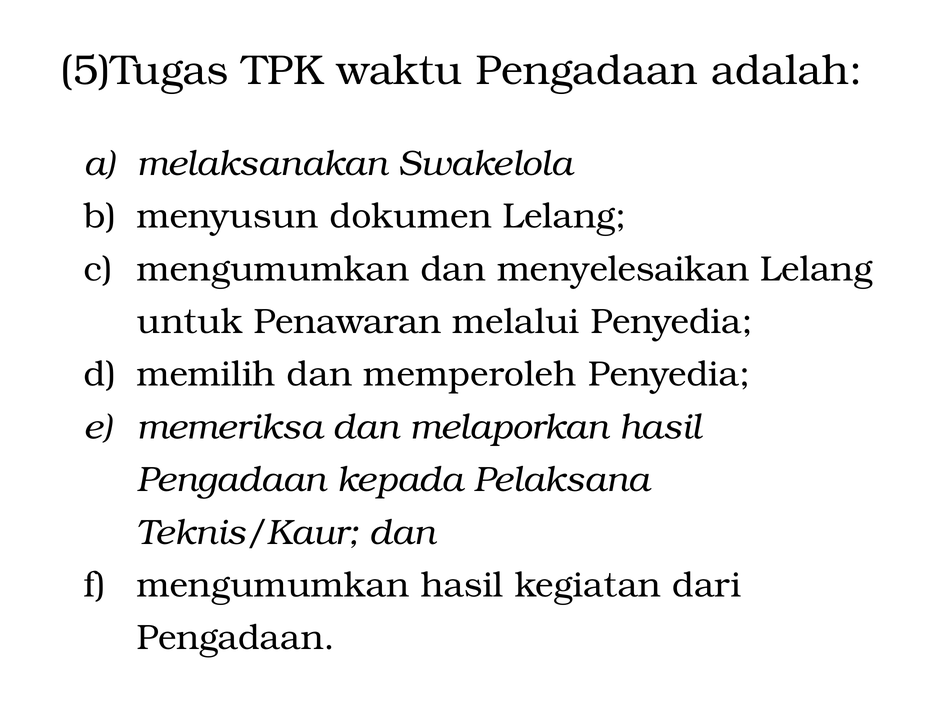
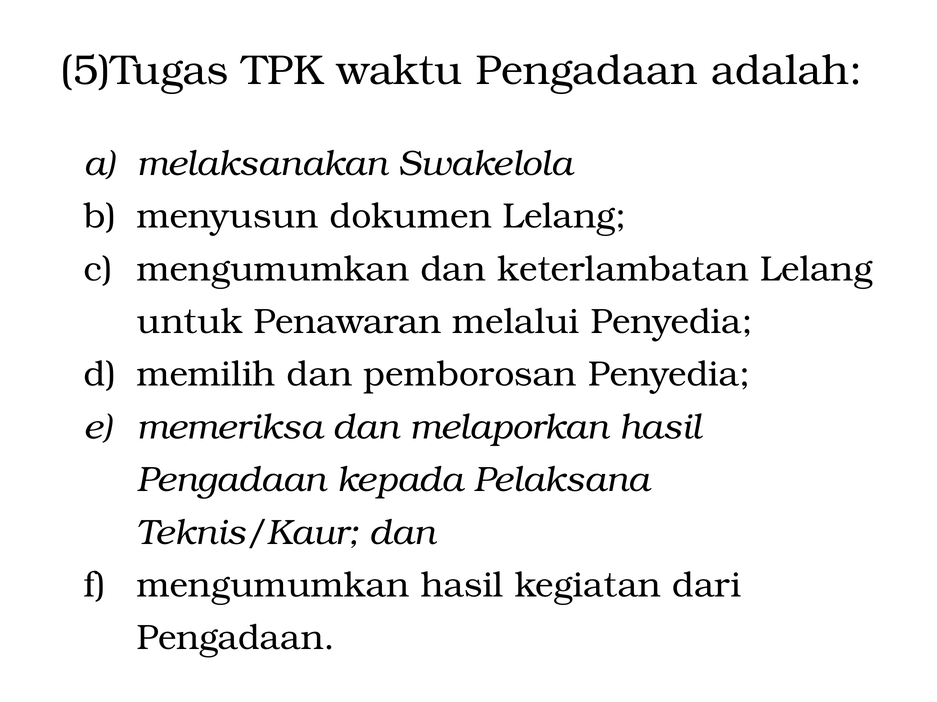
menyelesaikan: menyelesaikan -> keterlambatan
memperoleh: memperoleh -> pemborosan
